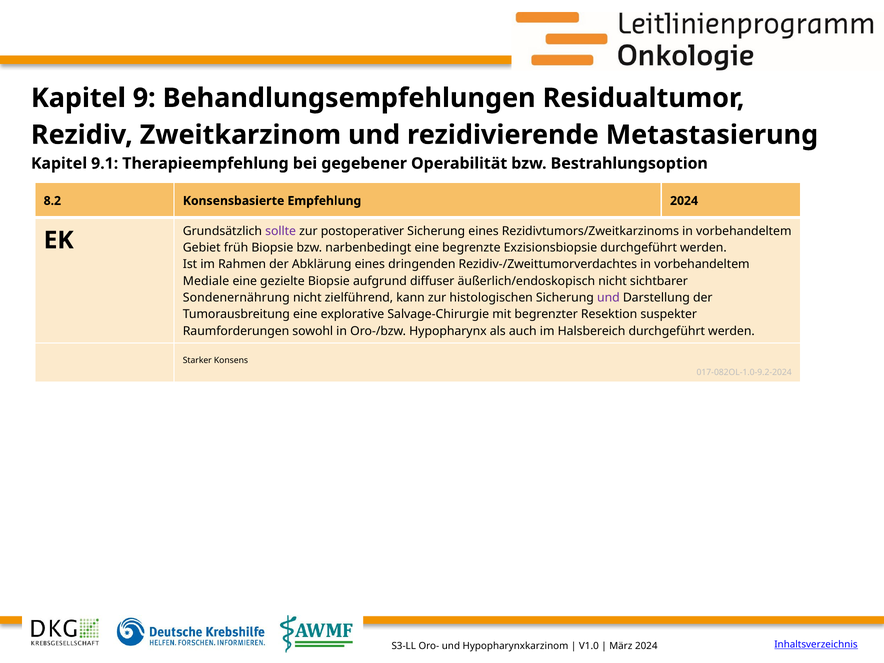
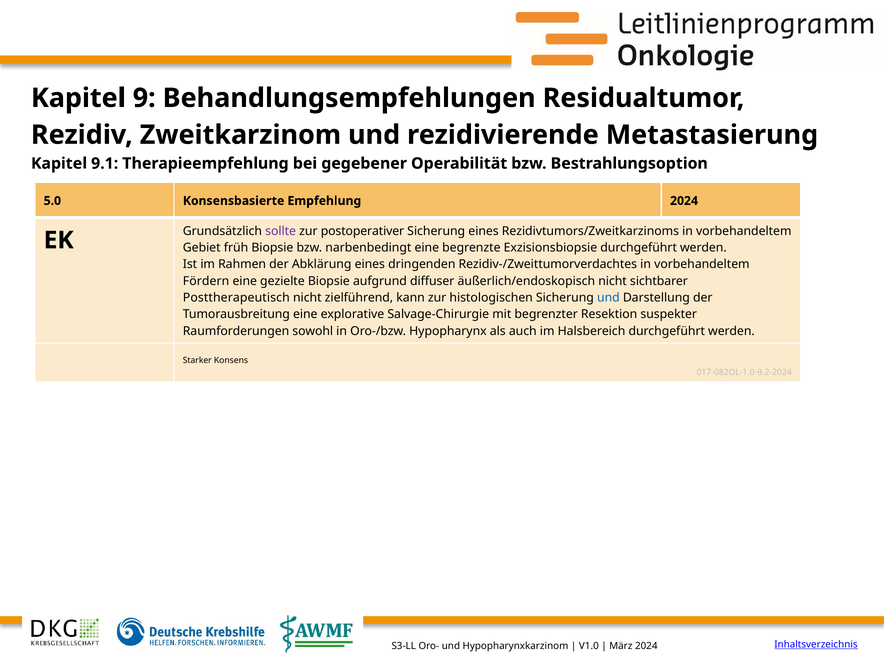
8.2: 8.2 -> 5.0
Mediale: Mediale -> Fördern
Sondenernährung: Sondenernährung -> Posttherapeutisch
und at (608, 298) colour: purple -> blue
